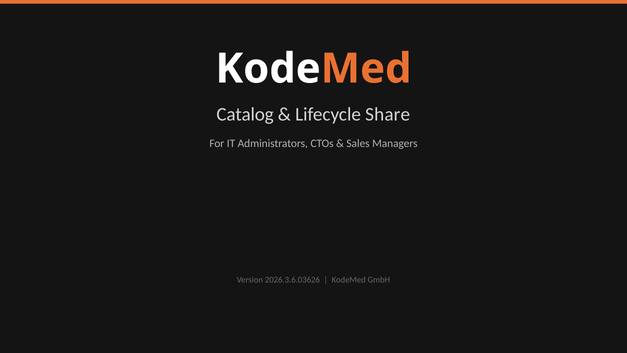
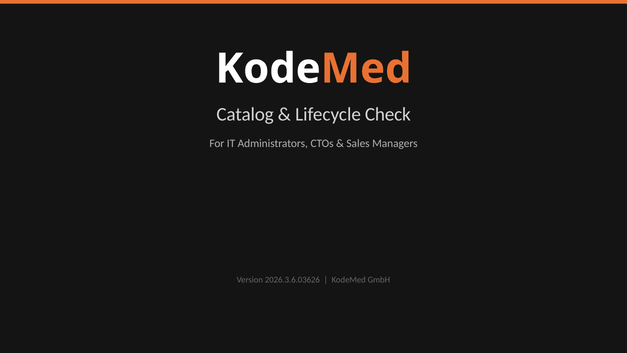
Share: Share -> Check
